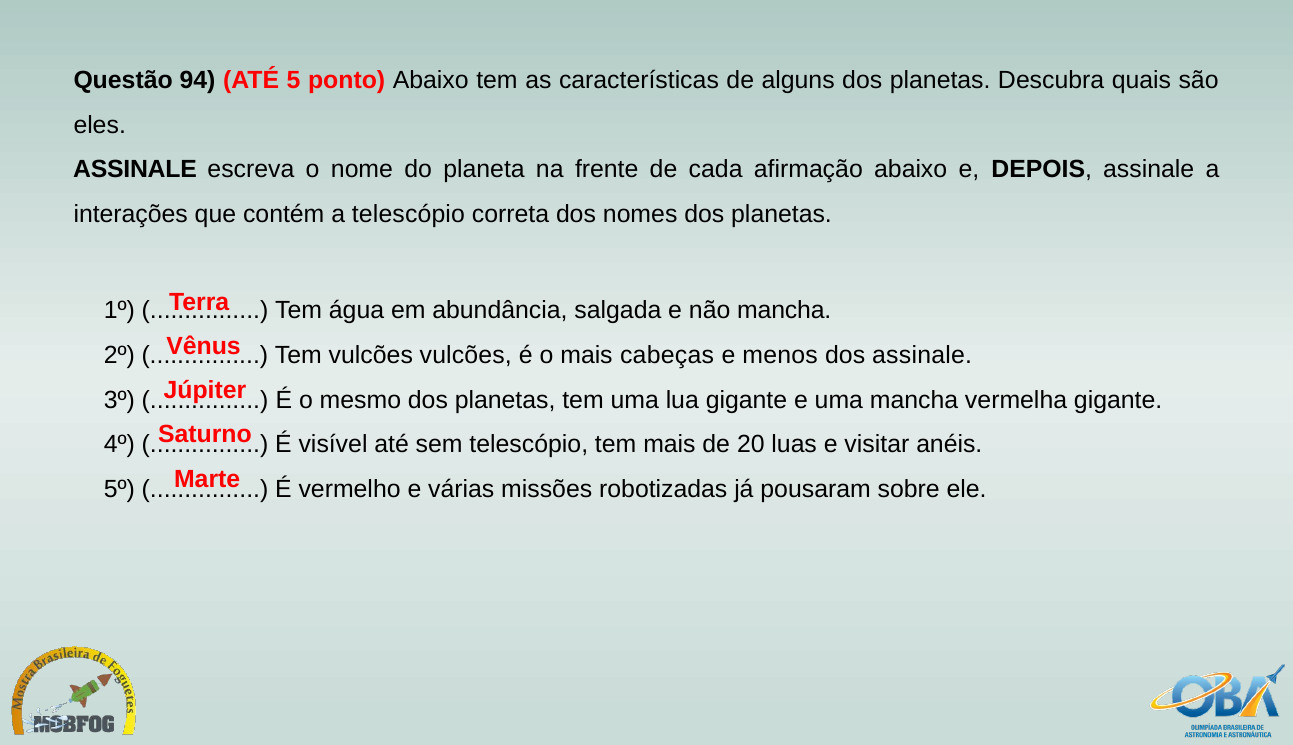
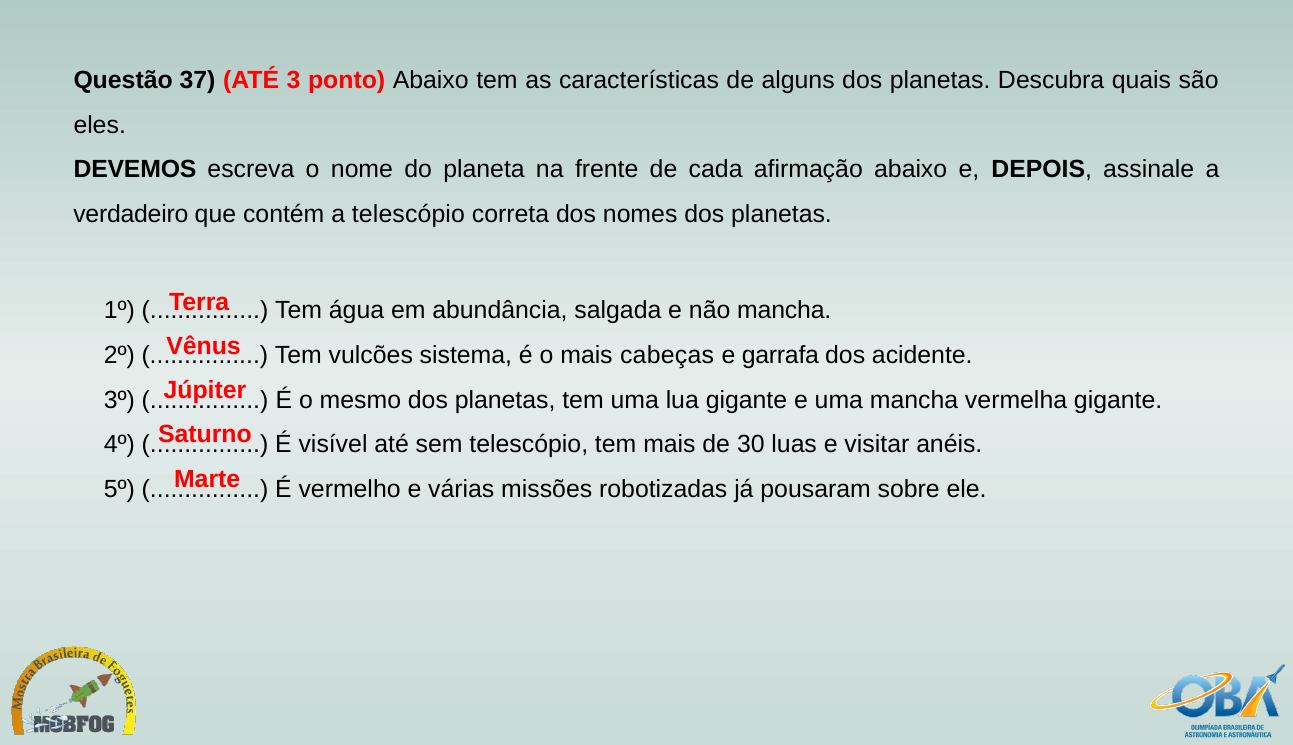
94: 94 -> 37
5: 5 -> 3
ASSINALE at (135, 170): ASSINALE -> DEVEMOS
interações: interações -> verdadeiro
vulcões vulcões: vulcões -> sistema
menos: menos -> garrafa
dos assinale: assinale -> acidente
20: 20 -> 30
